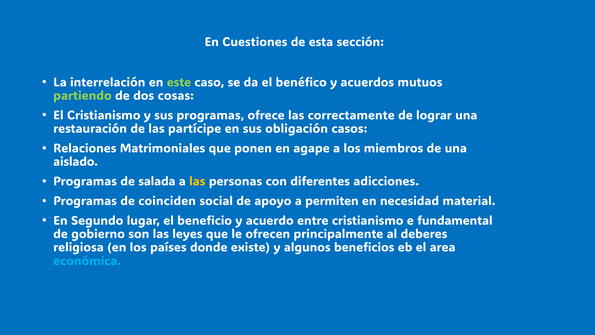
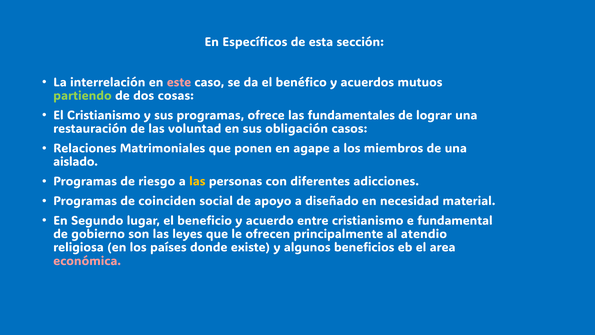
Cuestiones: Cuestiones -> Específicos
este colour: light green -> pink
correctamente: correctamente -> fundamentales
partícipe: partícipe -> voluntad
salada: salada -> riesgo
permiten: permiten -> diseñado
deberes: deberes -> atendio
económica colour: light blue -> pink
